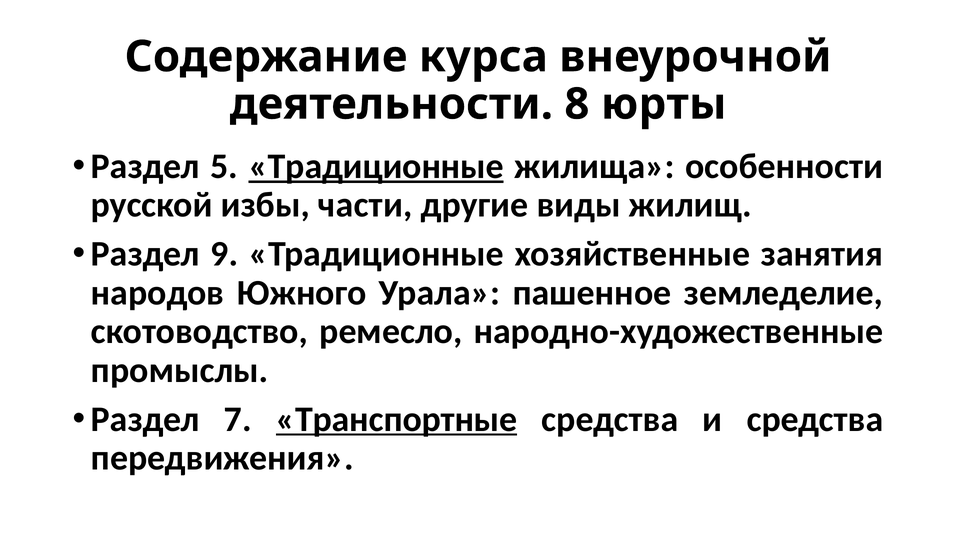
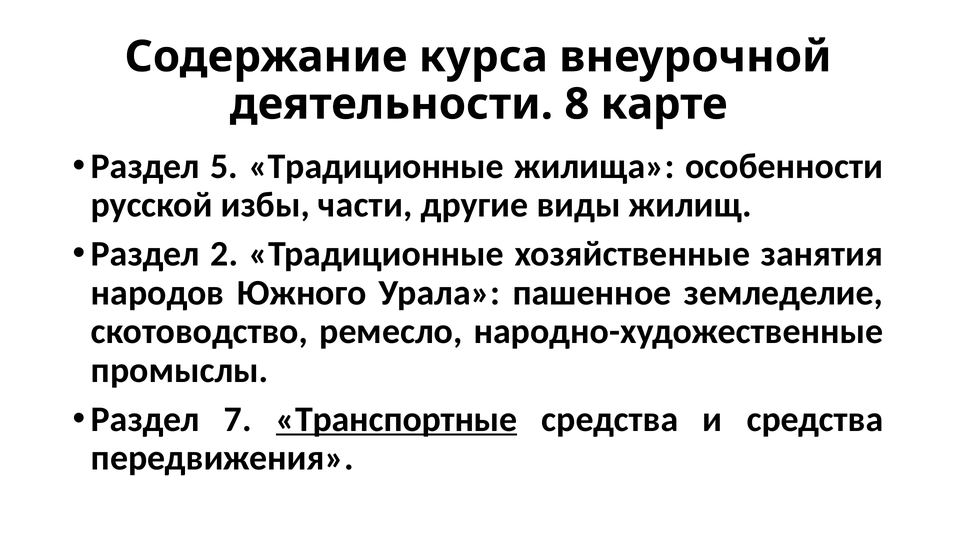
юрты: юрты -> карте
Традиционные at (376, 166) underline: present -> none
9: 9 -> 2
